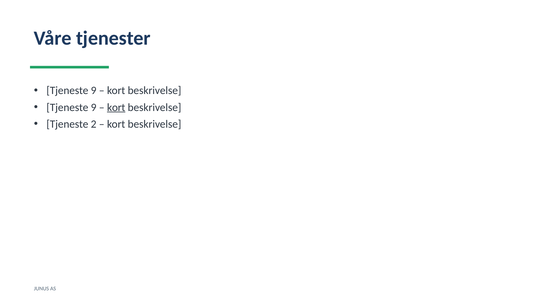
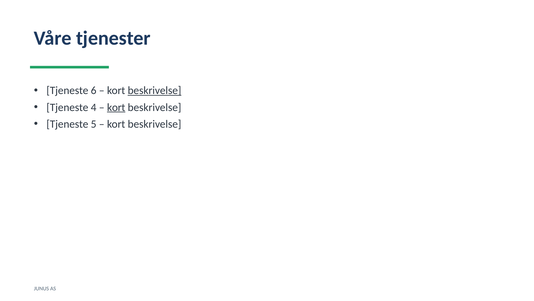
9 at (94, 90): 9 -> 6
beskrivelse at (155, 90) underline: none -> present
9 at (94, 107): 9 -> 4
2: 2 -> 5
